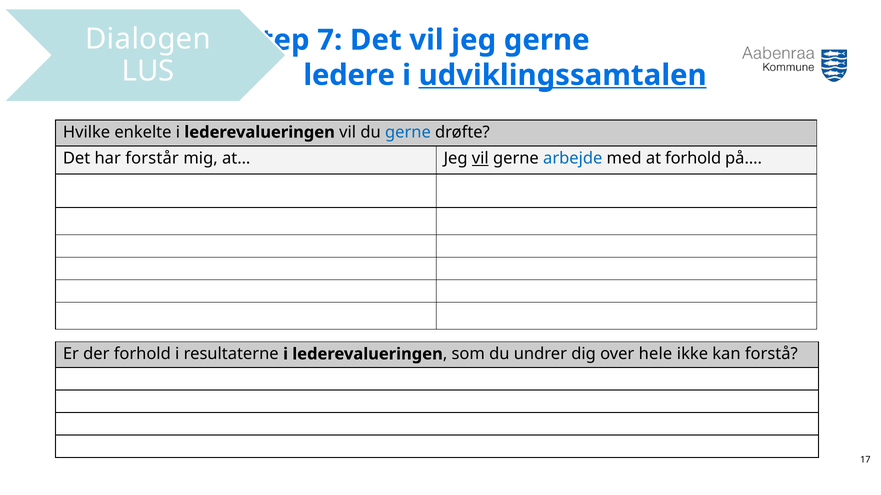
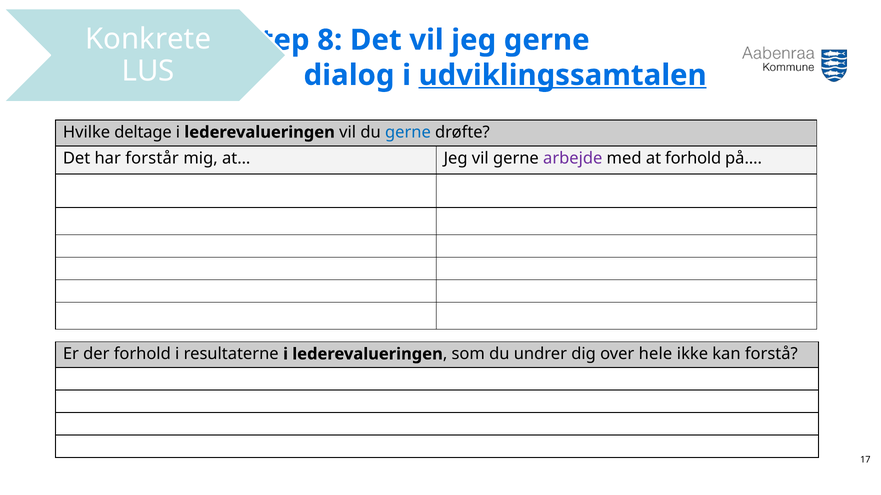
Dialogen: Dialogen -> Konkrete
7: 7 -> 8
ledere: ledere -> dialog
enkelte: enkelte -> deltage
vil at (480, 158) underline: present -> none
arbejde colour: blue -> purple
